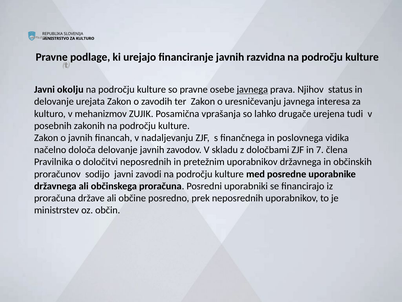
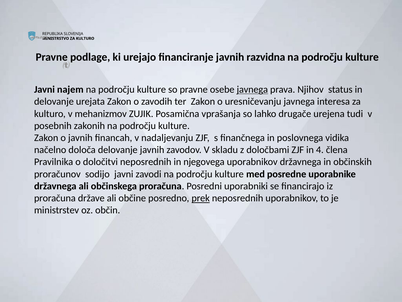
okolju: okolju -> najem
7: 7 -> 4
pretežnim: pretežnim -> njegovega
prek underline: none -> present
